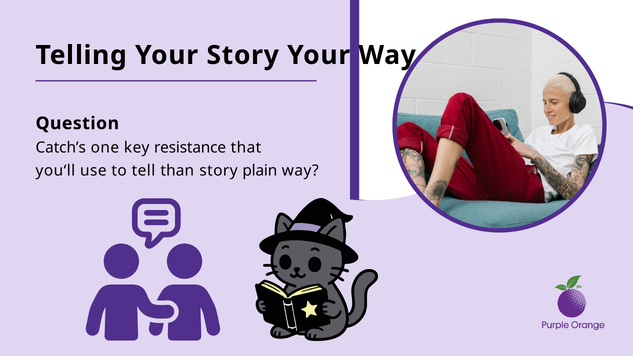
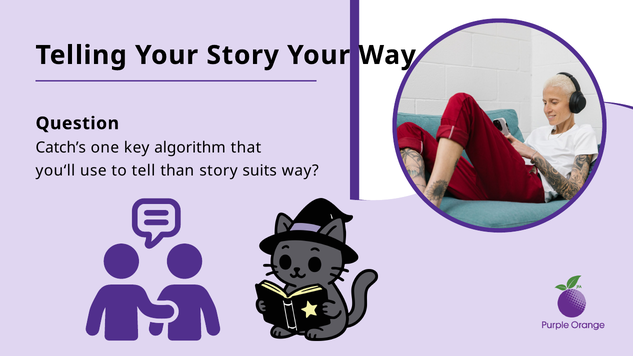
resistance: resistance -> algorithm
plain: plain -> suits
